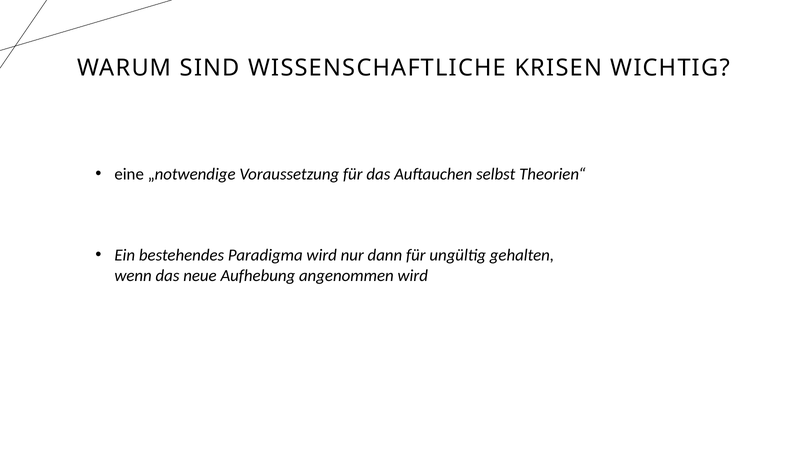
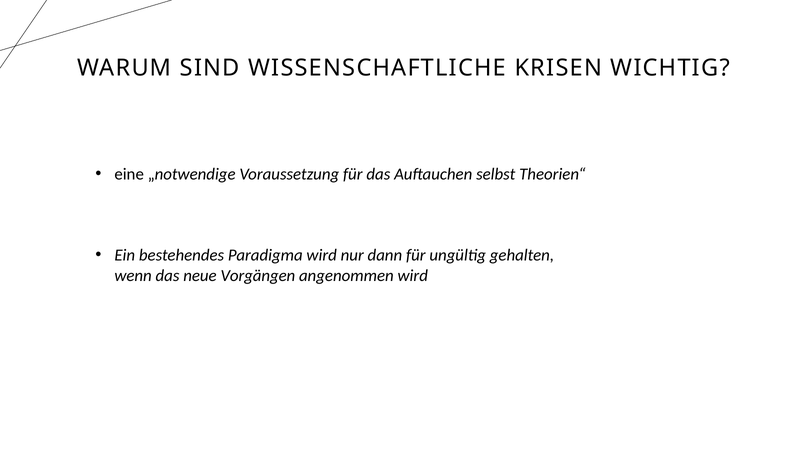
Aufhebung: Aufhebung -> Vorgängen
